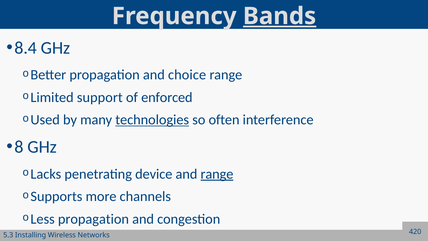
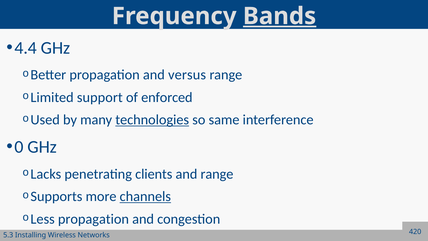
8.4: 8.4 -> 4.4
choice: choice -> versus
often: often -> same
8: 8 -> 0
device: device -> clients
range at (217, 174) underline: present -> none
channels underline: none -> present
